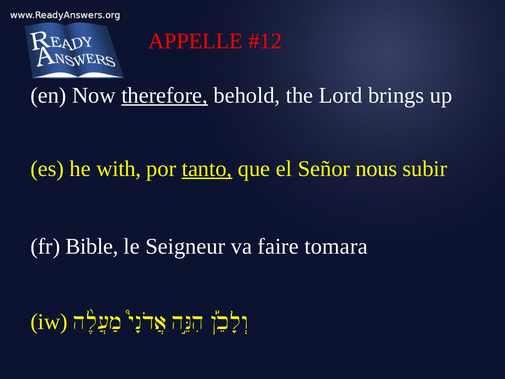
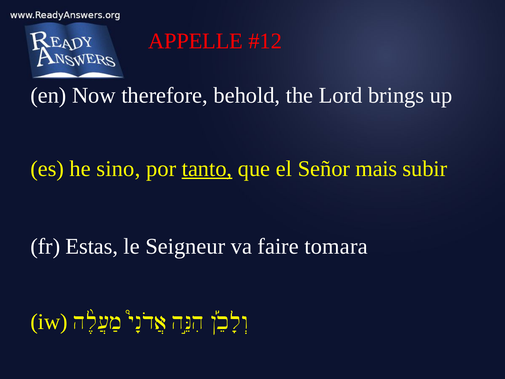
therefore underline: present -> none
with: with -> sino
nous: nous -> mais
Bible: Bible -> Estas
